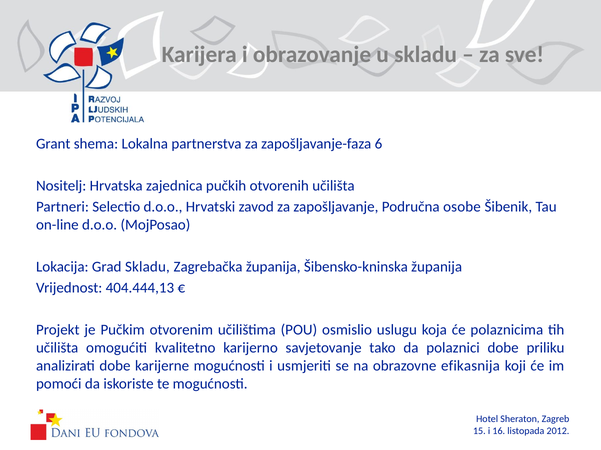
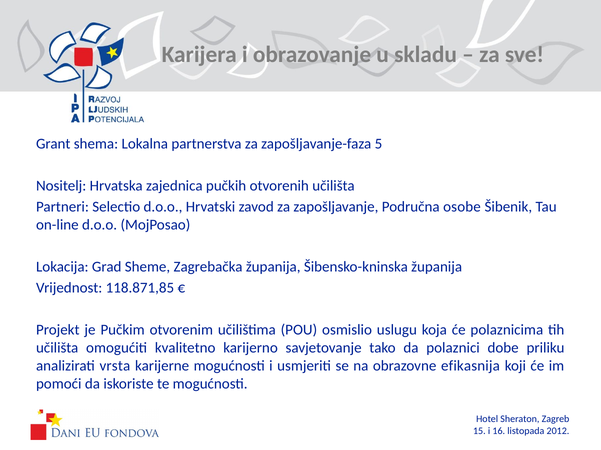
6: 6 -> 5
Grad Skladu: Skladu -> Sheme
404.444,13: 404.444,13 -> 118.871,85
analizirati dobe: dobe -> vrsta
